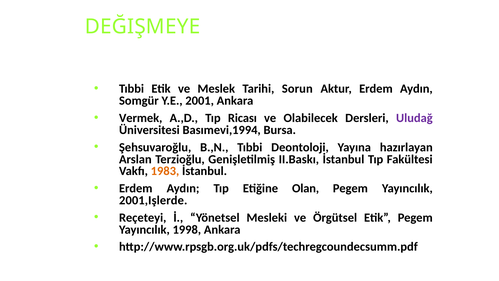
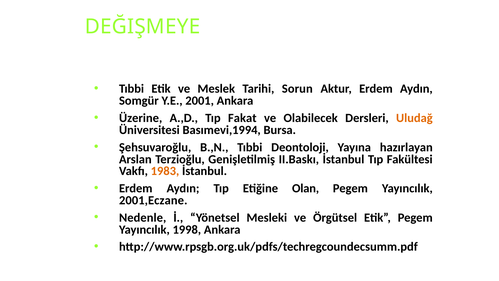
Vermek: Vermek -> Üzerine
Ricası: Ricası -> Fakat
Uludağ colour: purple -> orange
2001,Işlerde: 2001,Işlerde -> 2001,Eczane
Reçeteyi: Reçeteyi -> Nedenle
